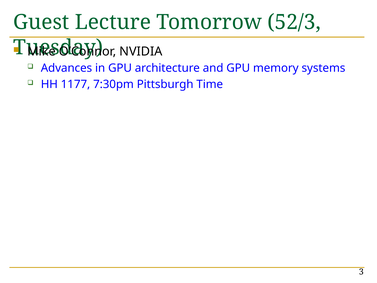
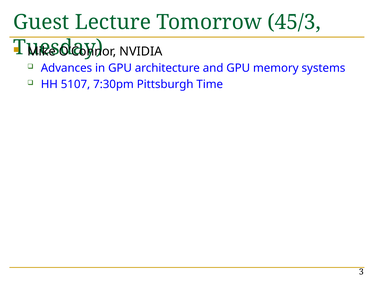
52/3: 52/3 -> 45/3
1177: 1177 -> 5107
